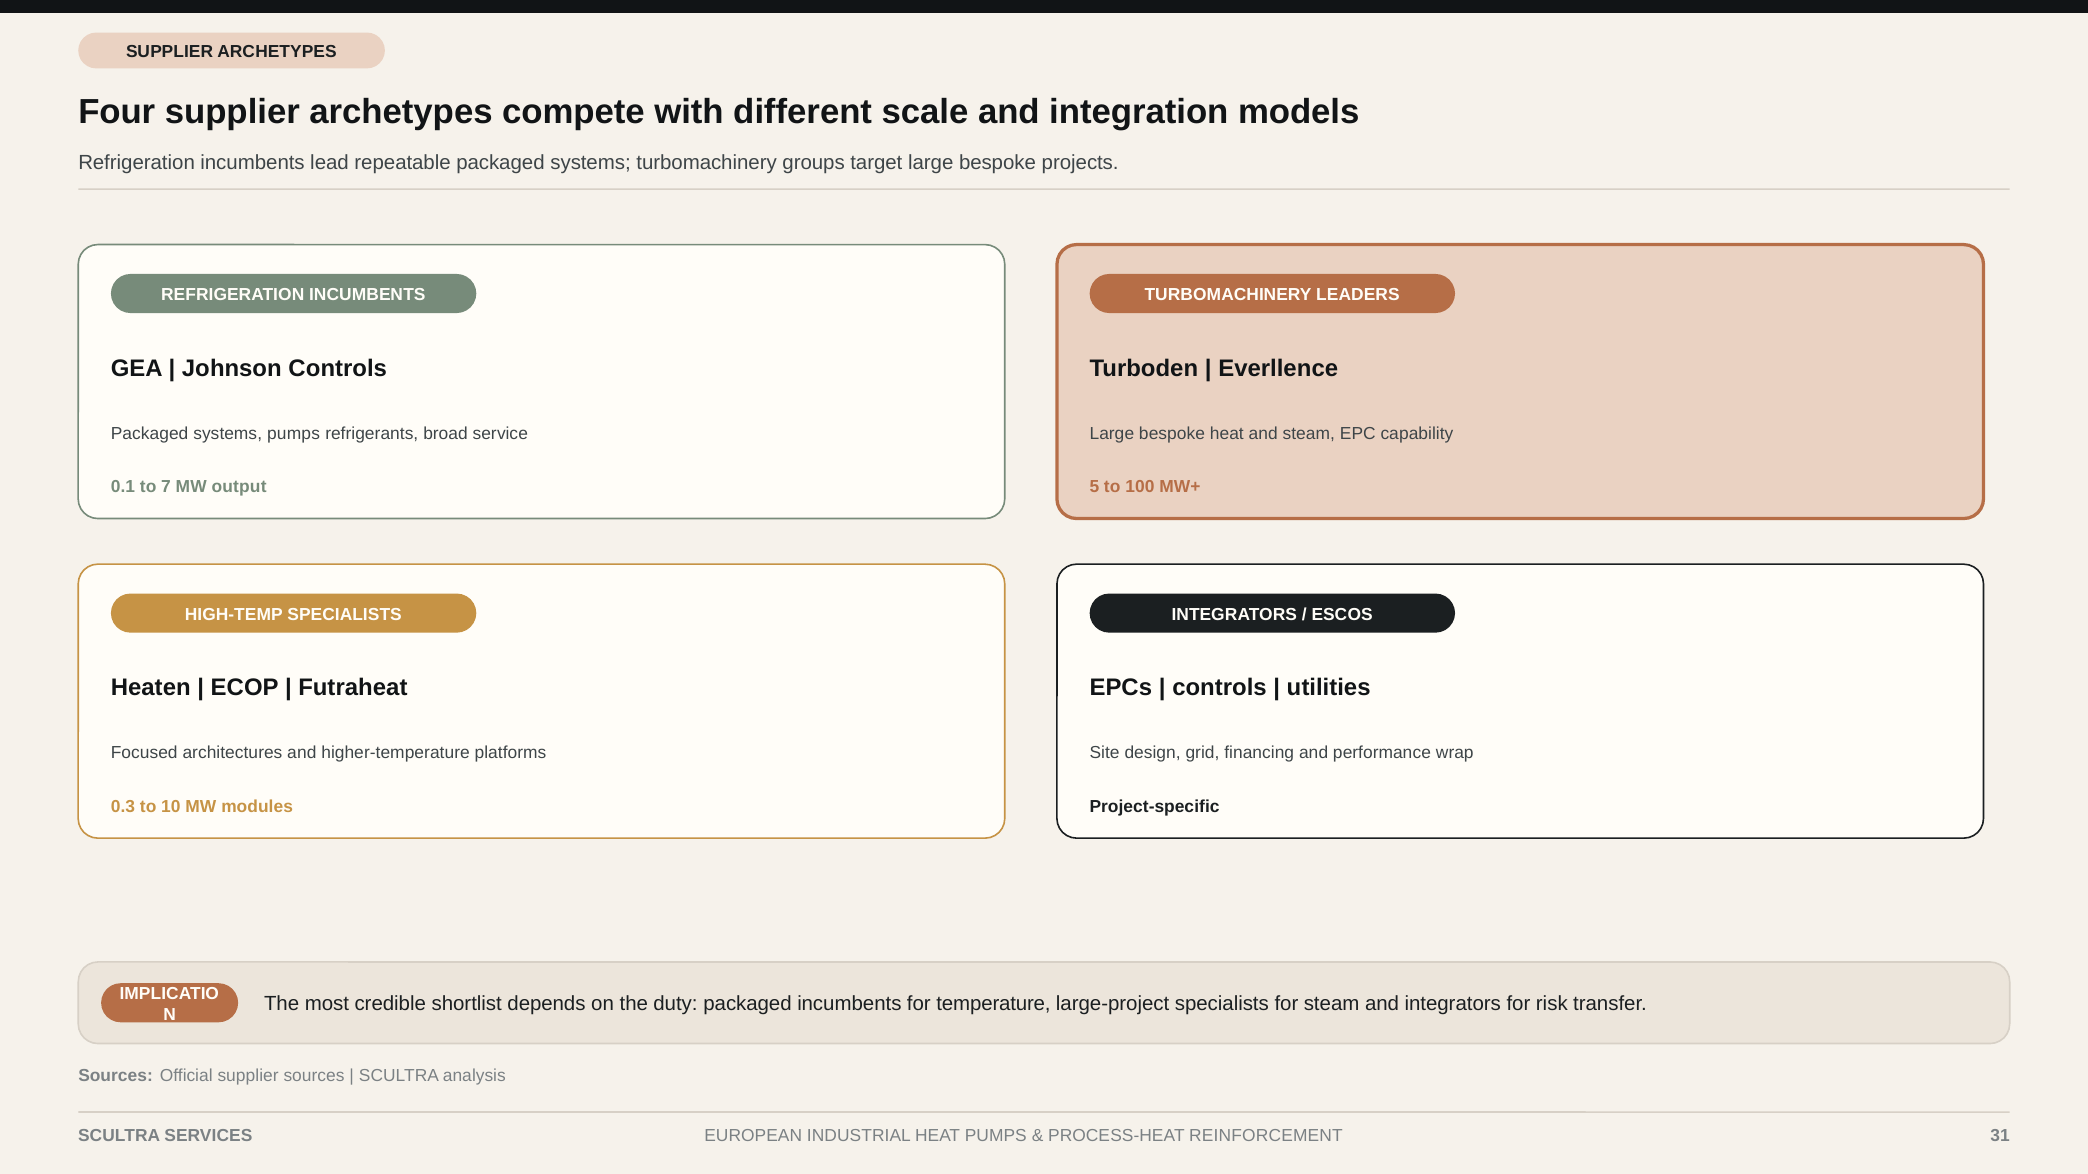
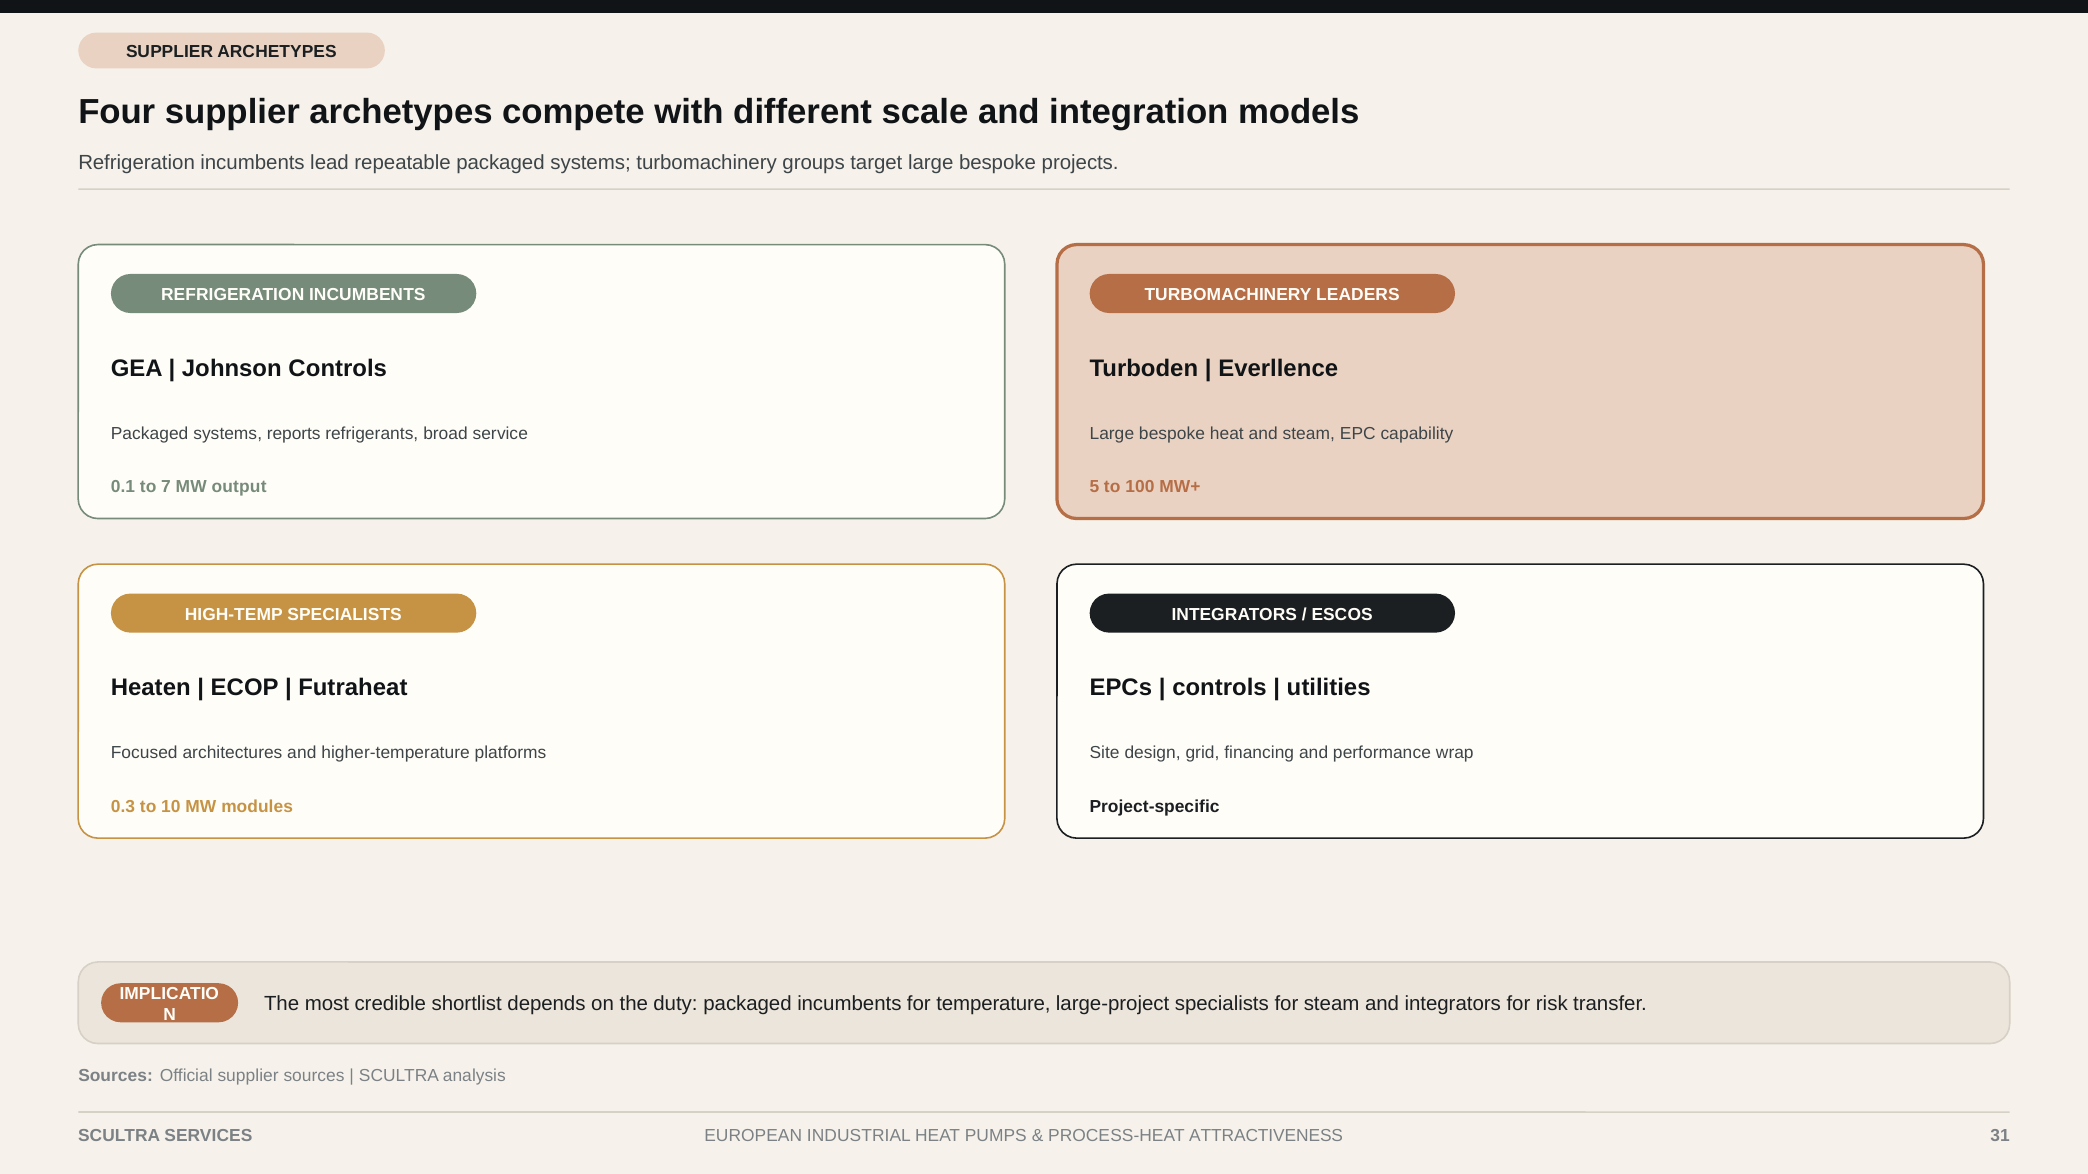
systems pumps: pumps -> reports
REINFORCEMENT: REINFORCEMENT -> ATTRACTIVENESS
